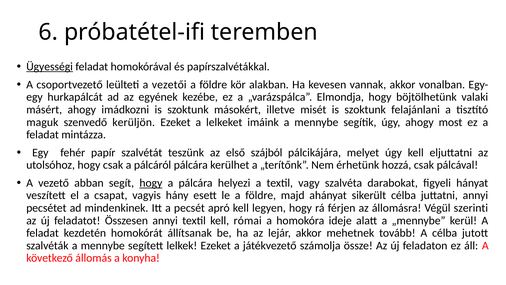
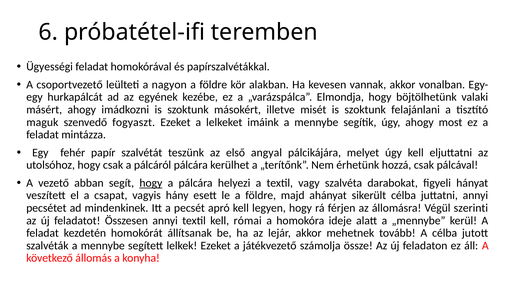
Ügyességi underline: present -> none
vezetői: vezetői -> nagyon
kerüljön: kerüljön -> fogyaszt
szájból: szájból -> angyal
